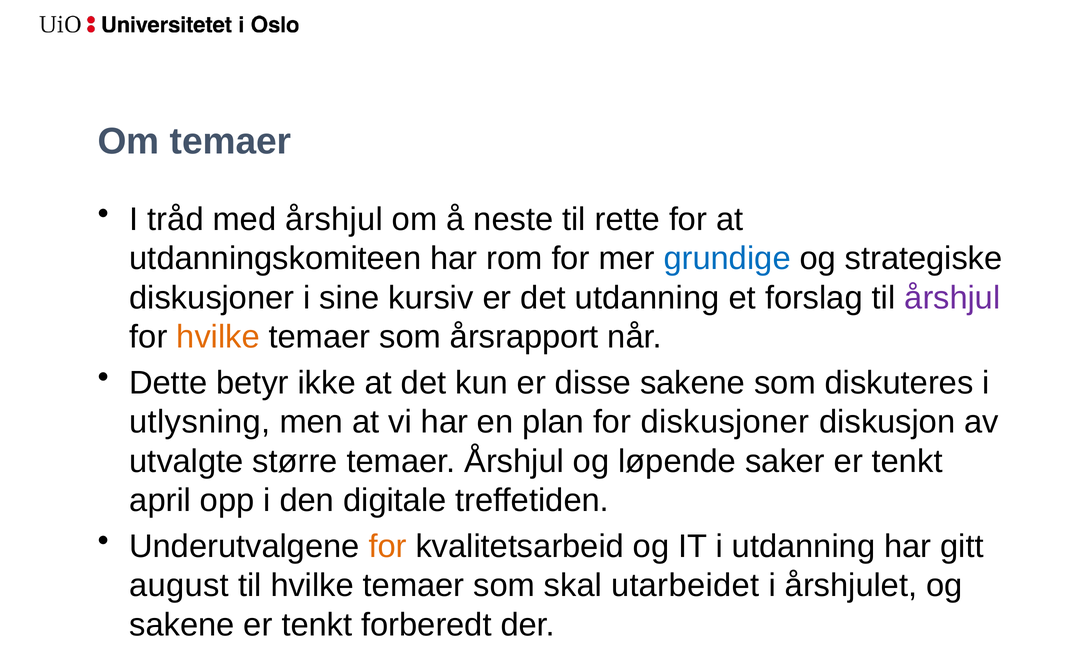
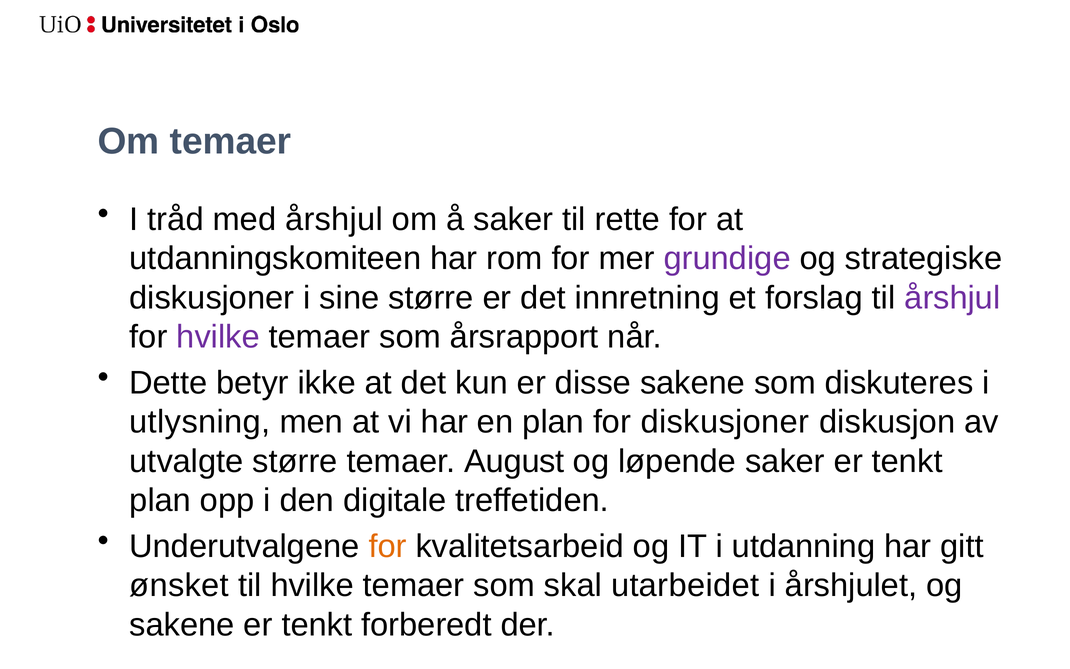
å neste: neste -> saker
grundige colour: blue -> purple
sine kursiv: kursiv -> større
det utdanning: utdanning -> innretning
hvilke at (218, 337) colour: orange -> purple
temaer Årshjul: Årshjul -> August
april at (160, 500): april -> plan
august: august -> ønsket
